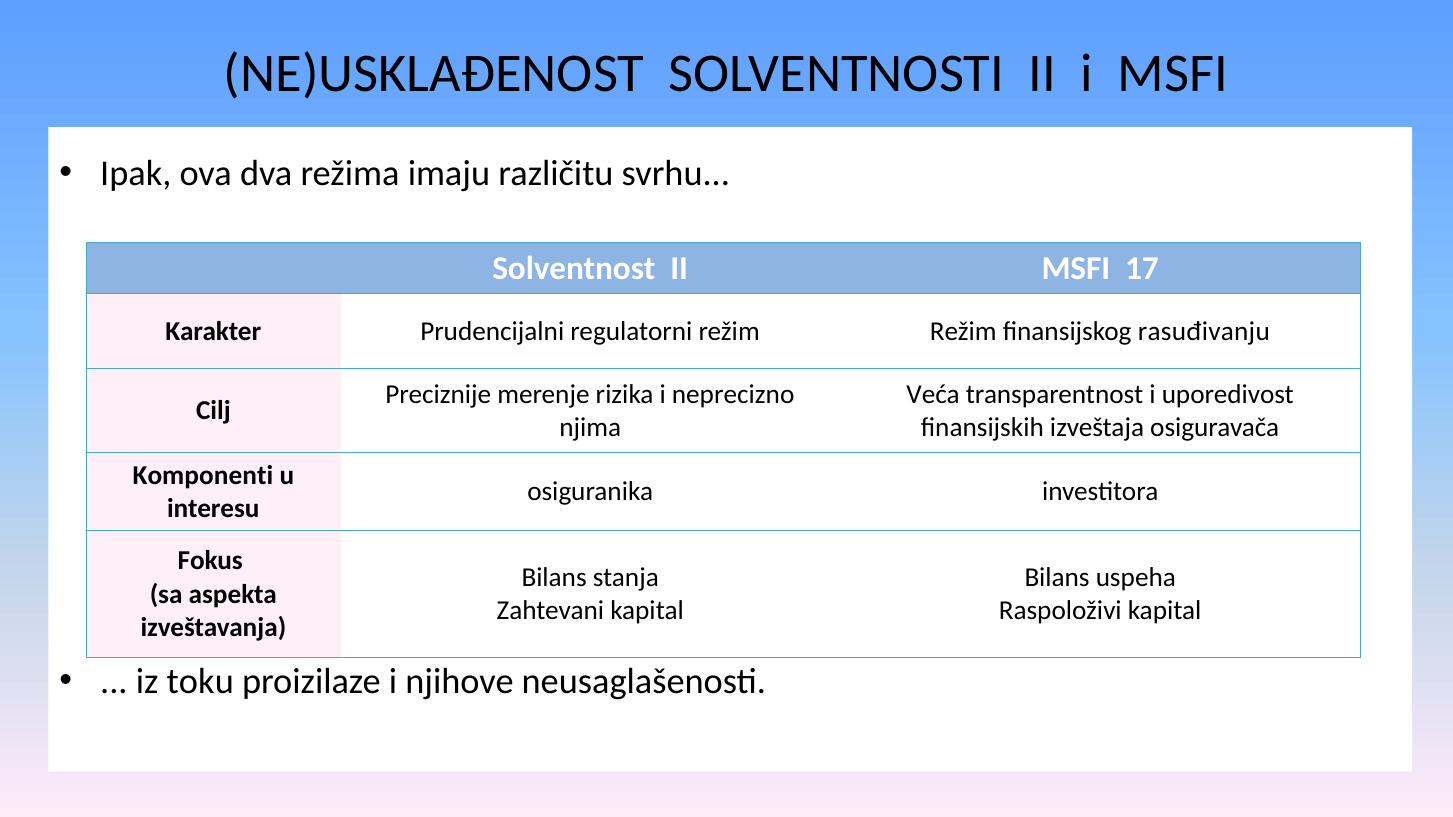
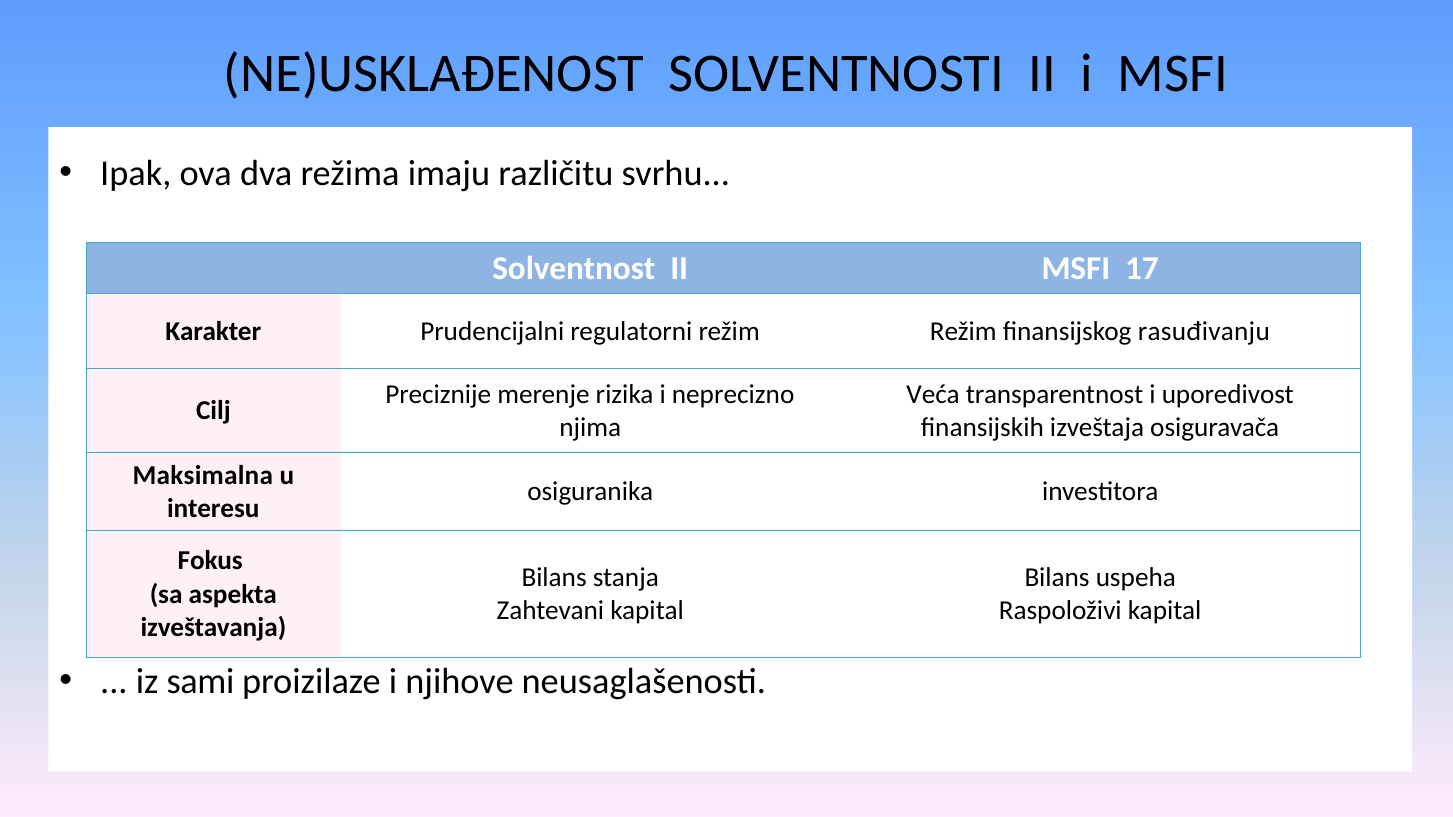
Komponenti: Komponenti -> Maksimalna
toku: toku -> sami
